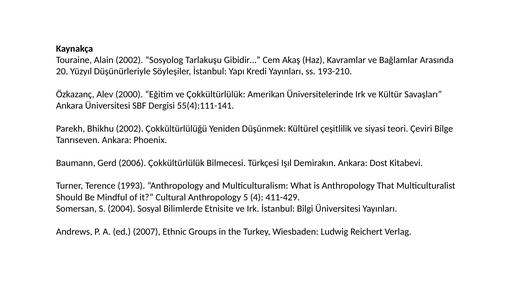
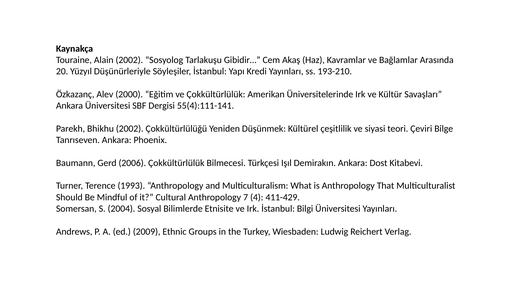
5: 5 -> 7
2007: 2007 -> 2009
